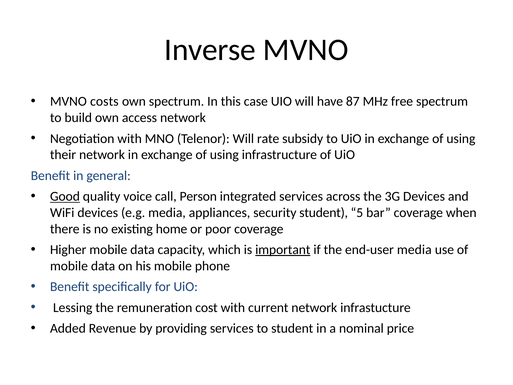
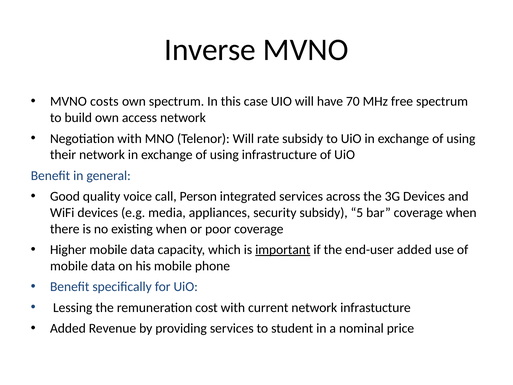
87: 87 -> 70
Good underline: present -> none
security student: student -> subsidy
existing home: home -> when
end-user media: media -> added
